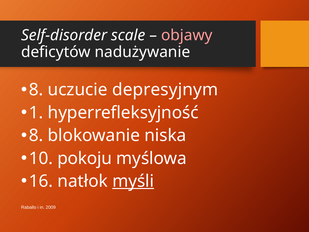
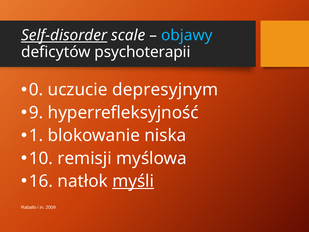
Self-disorder underline: none -> present
objawy colour: pink -> light blue
nadużywanie: nadużywanie -> psychoterapii
8 at (36, 90): 8 -> 0
1: 1 -> 9
8 at (36, 135): 8 -> 1
pokoju: pokoju -> remisji
